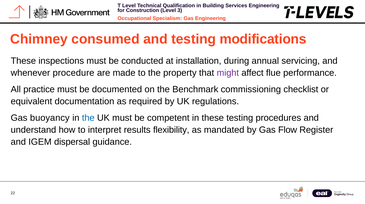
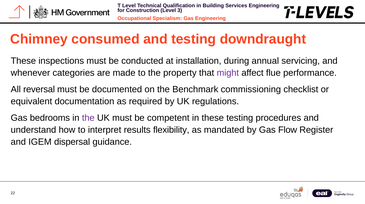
modifications: modifications -> downdraught
procedure: procedure -> categories
practice: practice -> reversal
buoyancy: buoyancy -> bedrooms
the at (88, 118) colour: blue -> purple
